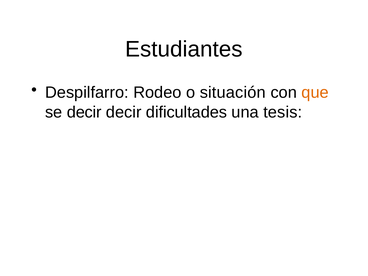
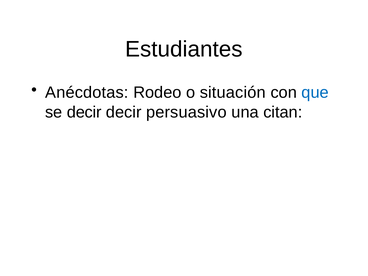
Despilfarro: Despilfarro -> Anécdotas
que colour: orange -> blue
dificultades: dificultades -> persuasivo
tesis: tesis -> citan
